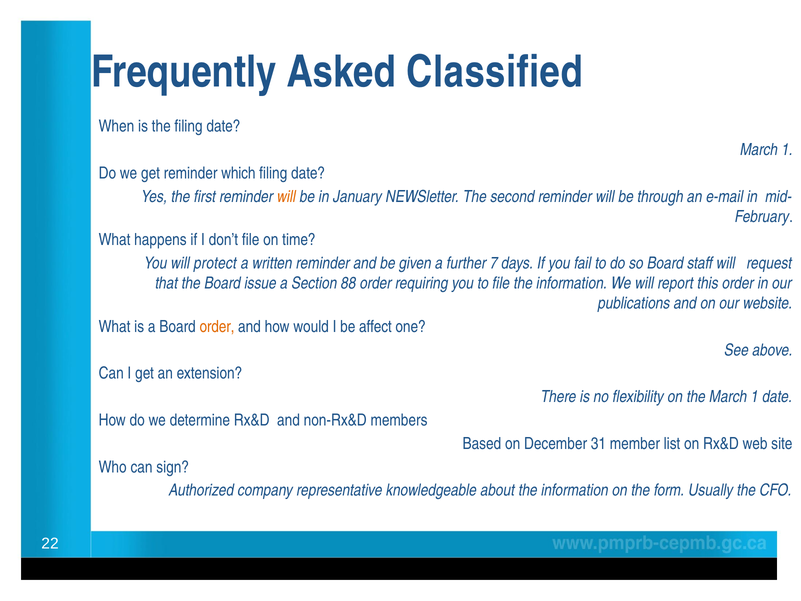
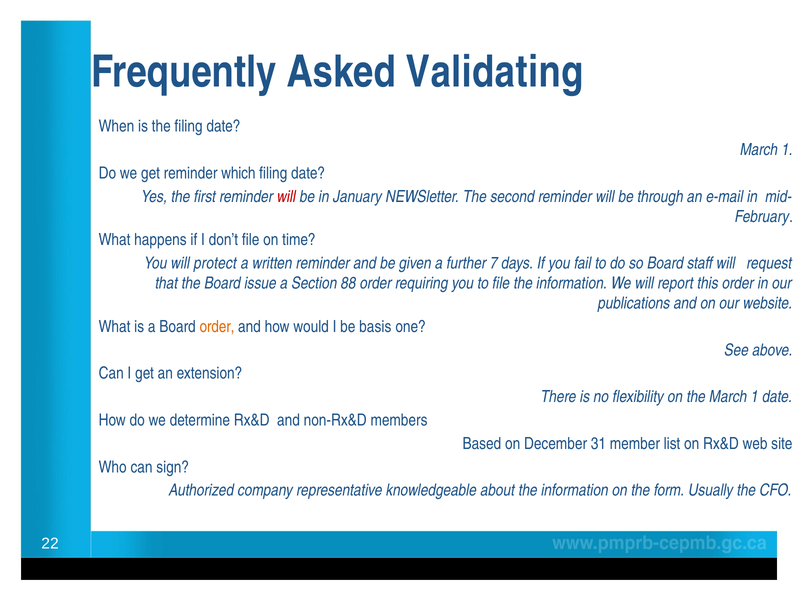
Classified: Classified -> Validating
will at (286, 196) colour: orange -> red
affect: affect -> basis
